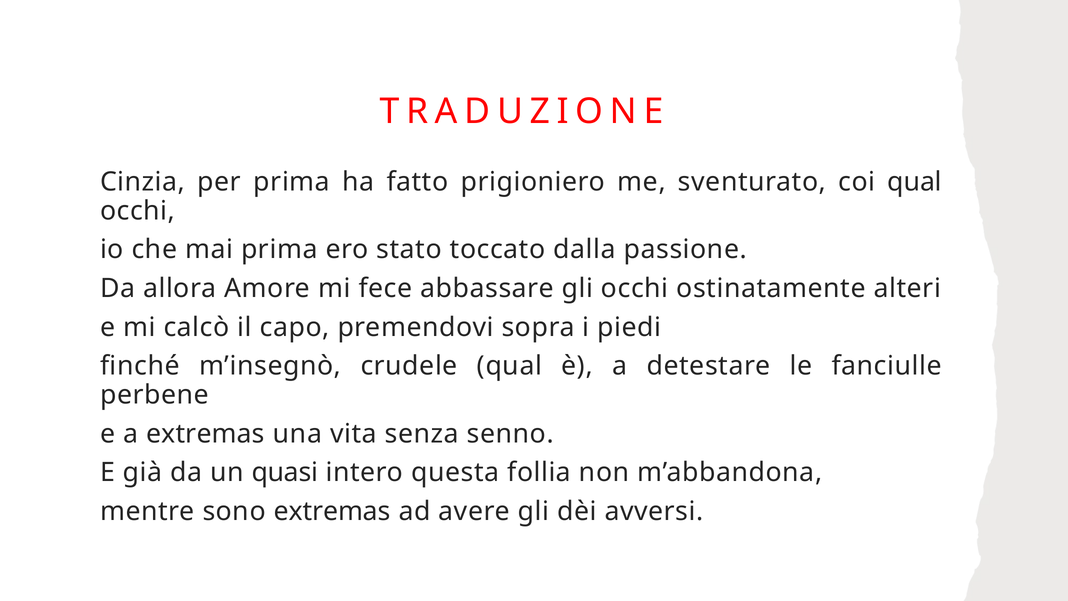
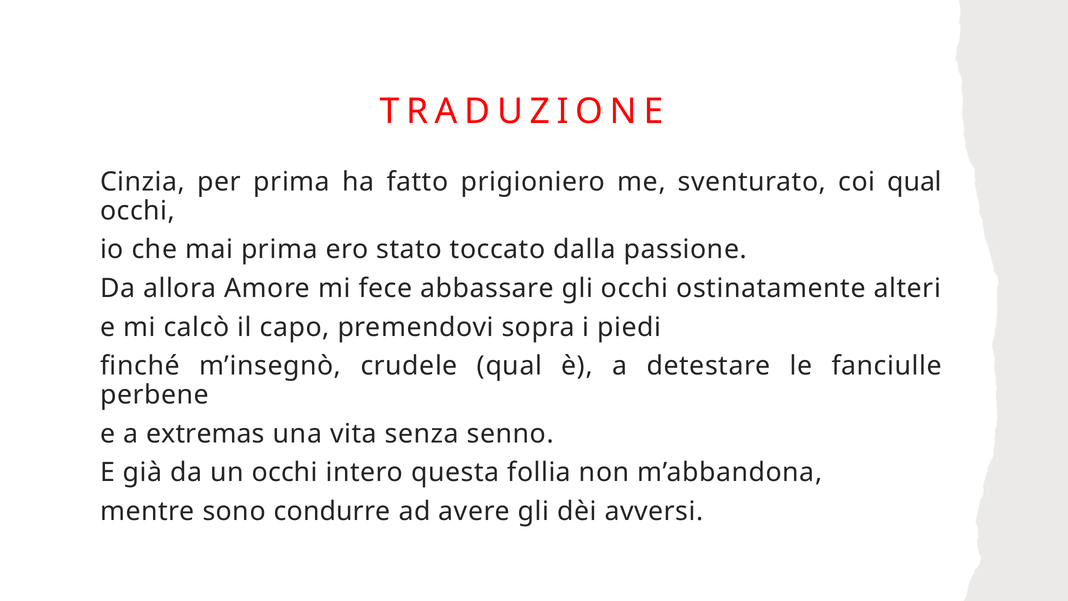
un quasi: quasi -> occhi
sono extremas: extremas -> condurre
